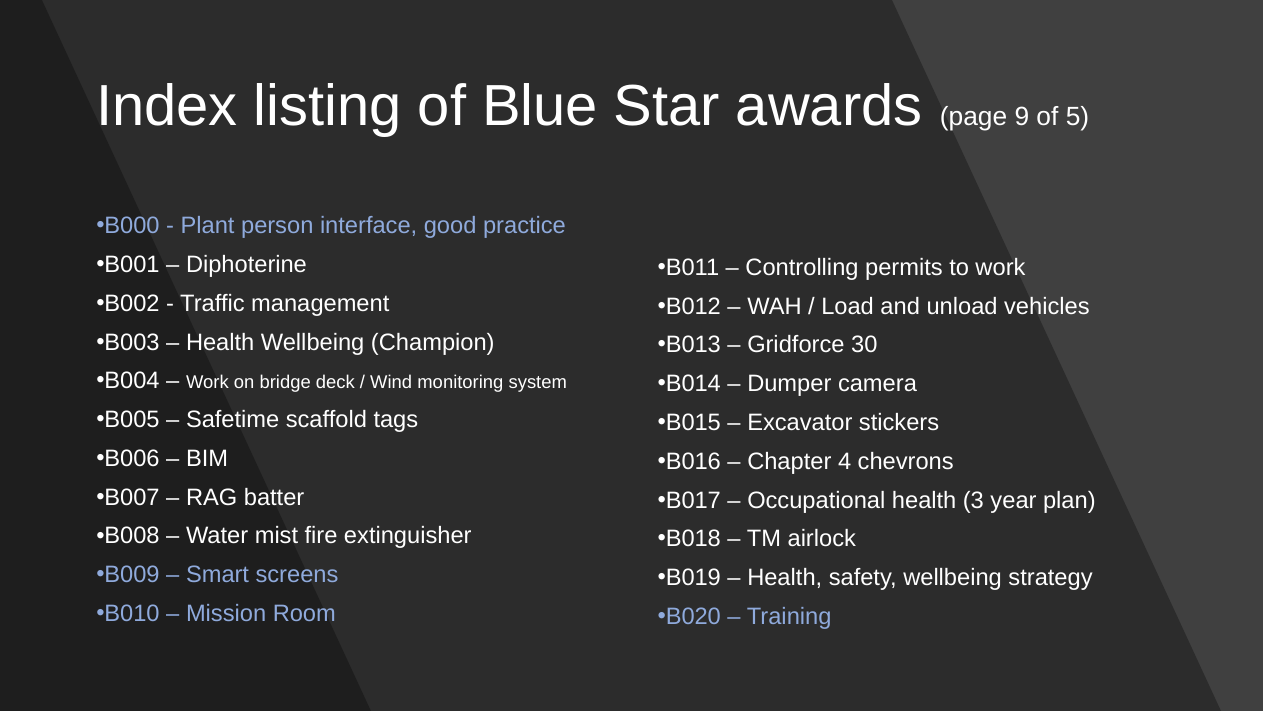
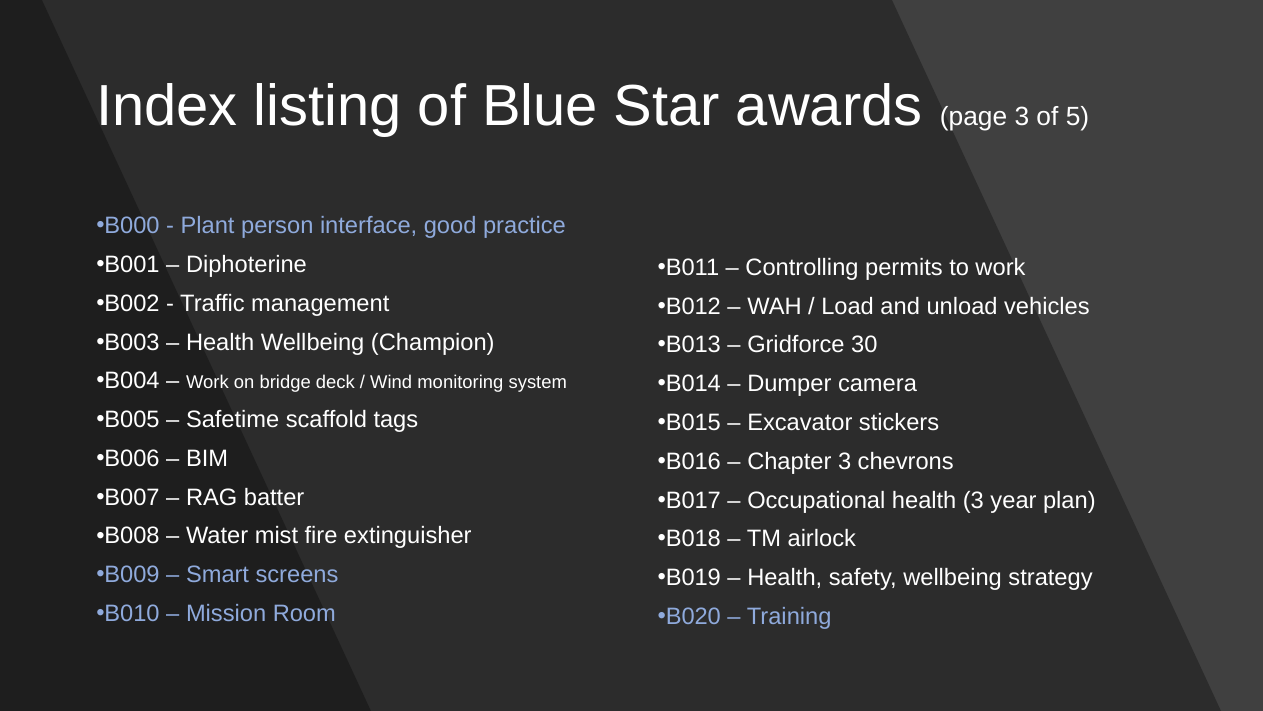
page 9: 9 -> 3
Chapter 4: 4 -> 3
